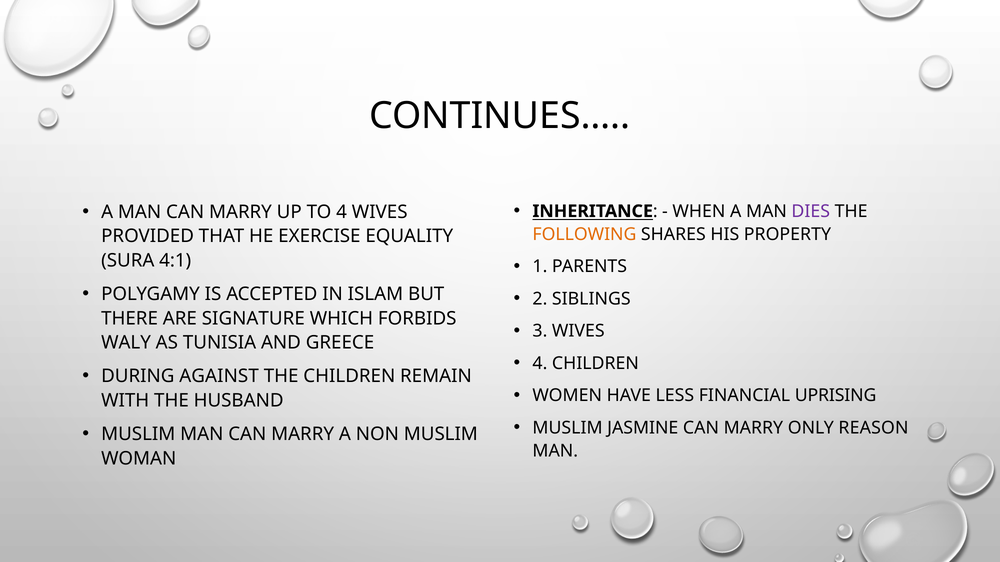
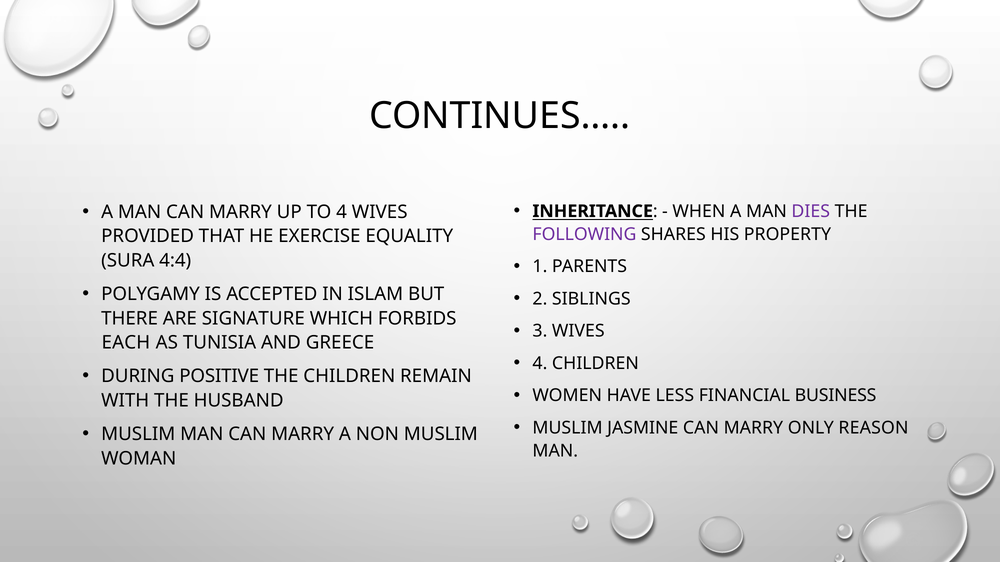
FOLLOWING colour: orange -> purple
4:1: 4:1 -> 4:4
WALY: WALY -> EACH
AGAINST: AGAINST -> POSITIVE
UPRISING: UPRISING -> BUSINESS
